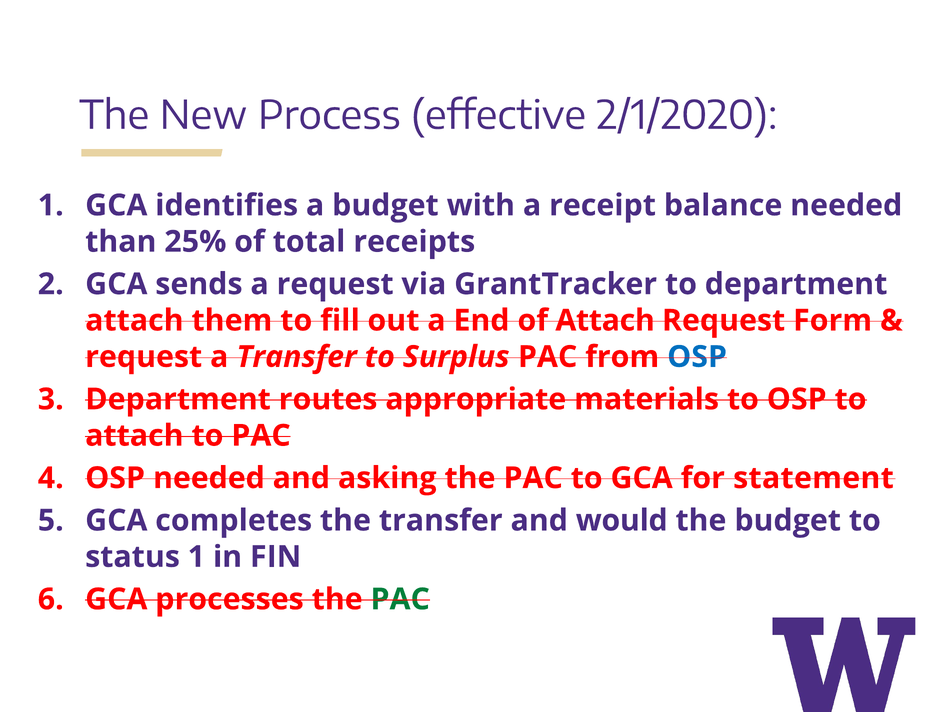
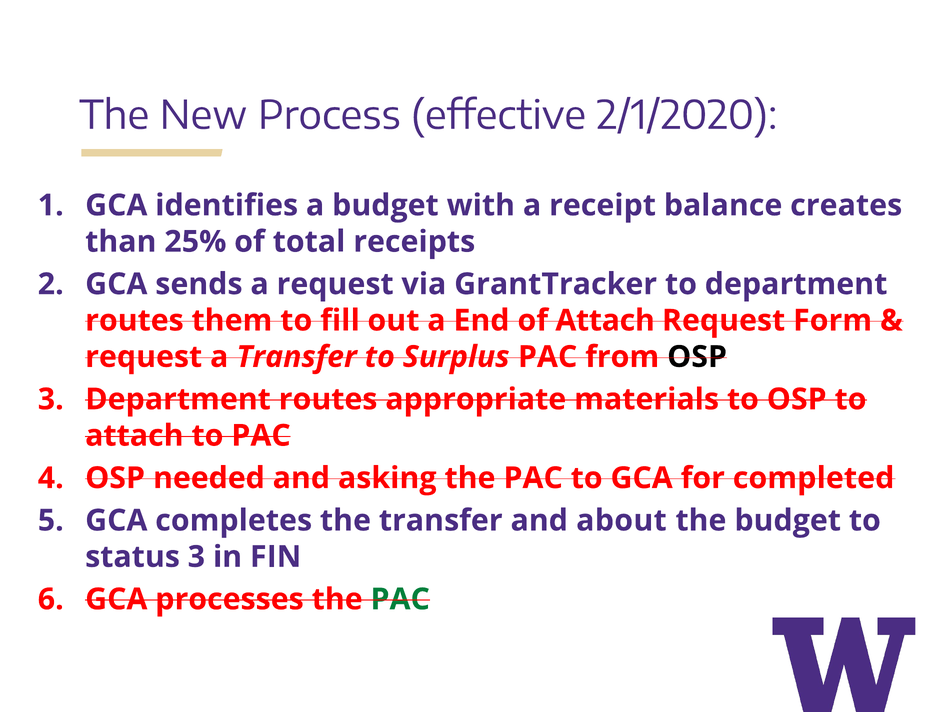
balance needed: needed -> creates
attach at (134, 320): attach -> routes
OSP at (697, 357) colour: blue -> black
statement: statement -> completed
would: would -> about
status 1: 1 -> 3
